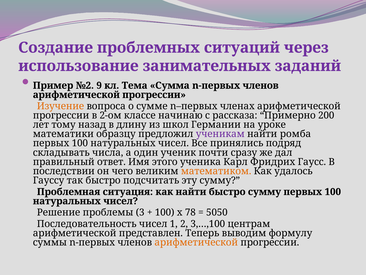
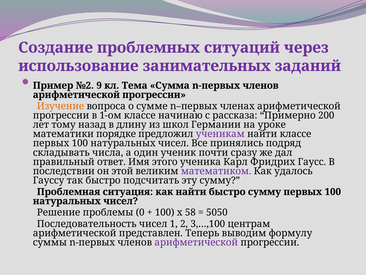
2-ом: 2-ом -> 1-ом
образцу: образцу -> порядке
найти ромба: ромба -> классе
чего: чего -> этой
математиком colour: orange -> purple
3: 3 -> 0
78: 78 -> 58
арифметической at (196, 242) colour: orange -> purple
